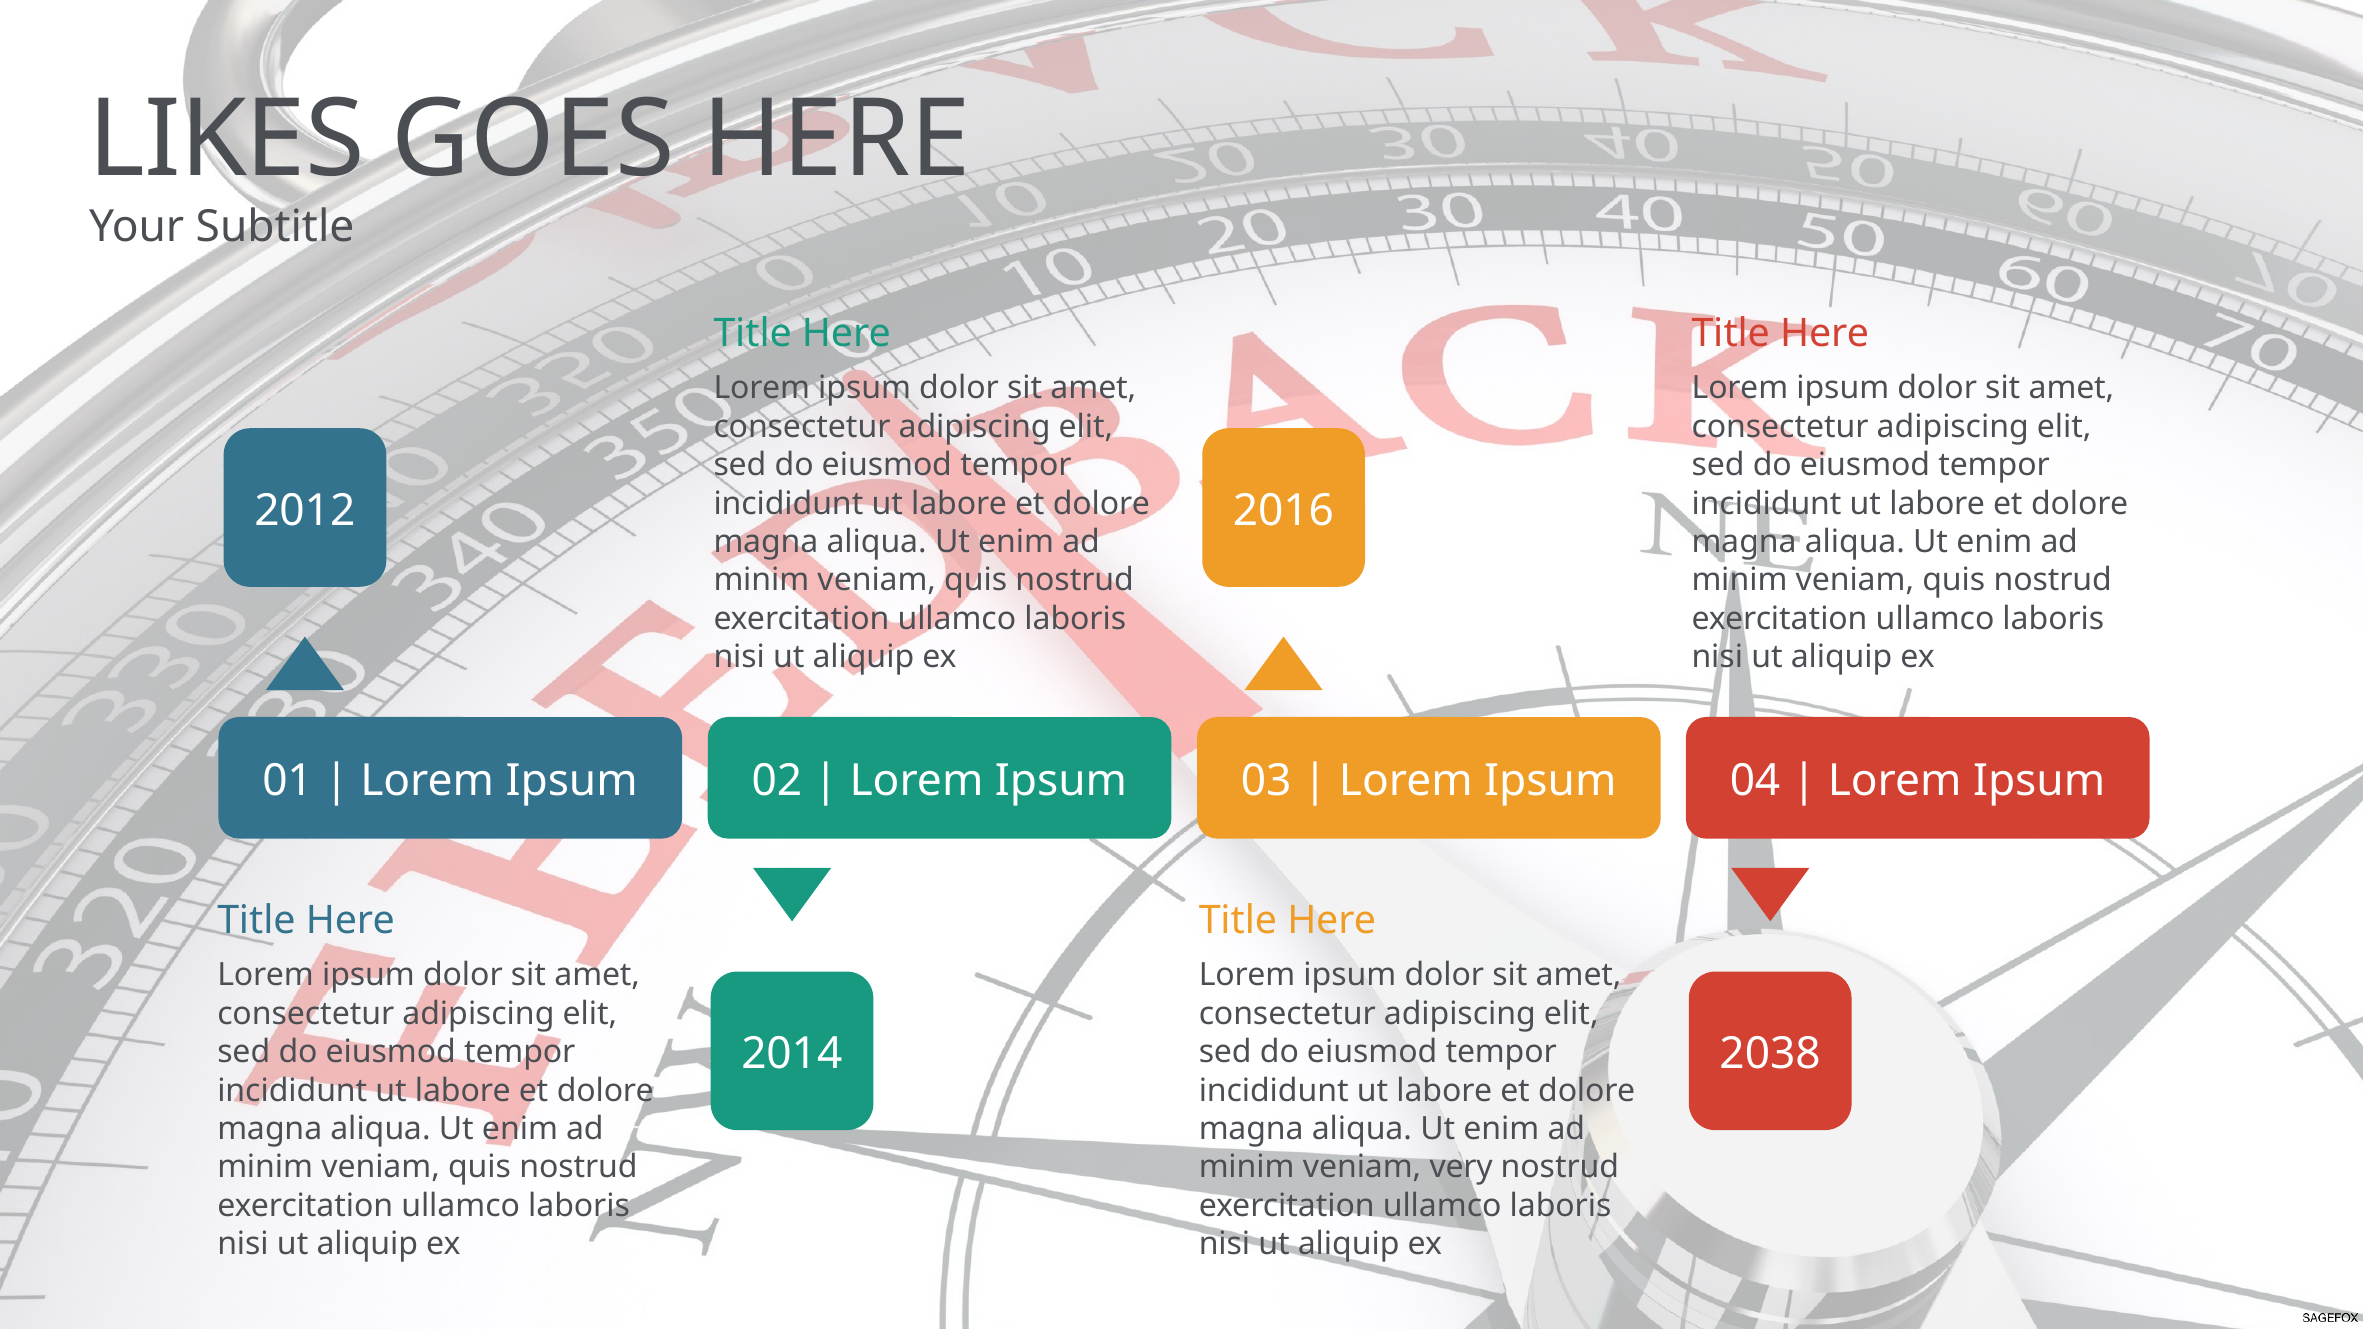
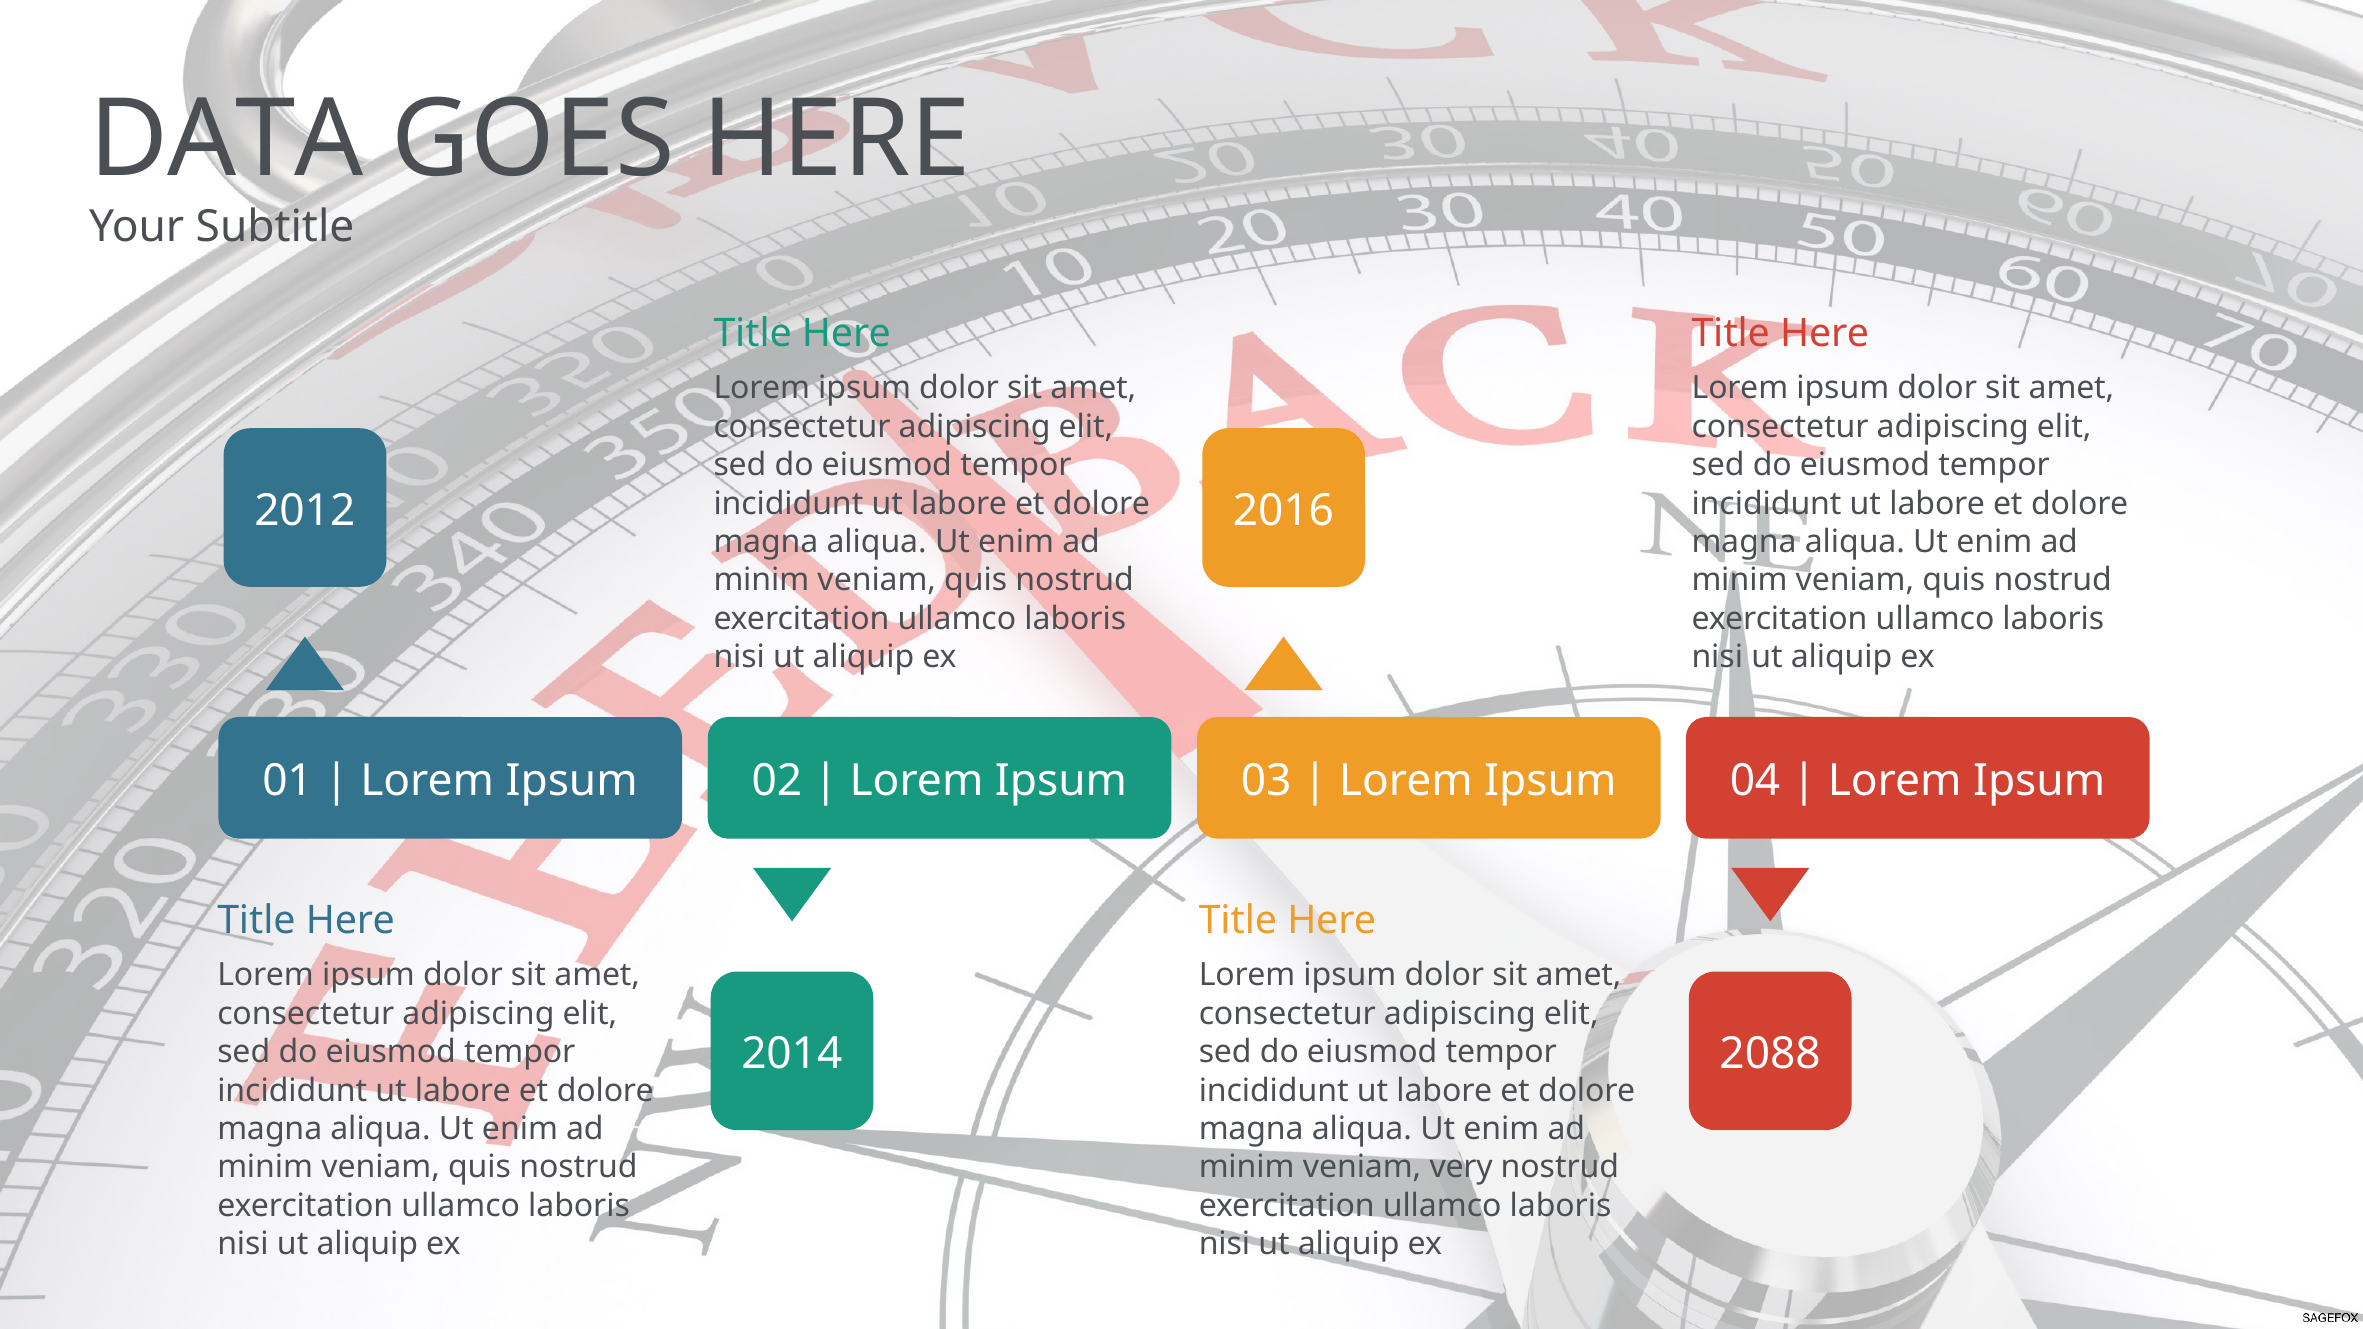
LIKES: LIKES -> DATA
2038: 2038 -> 2088
